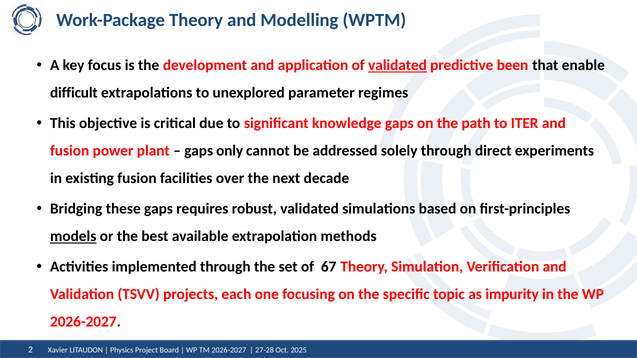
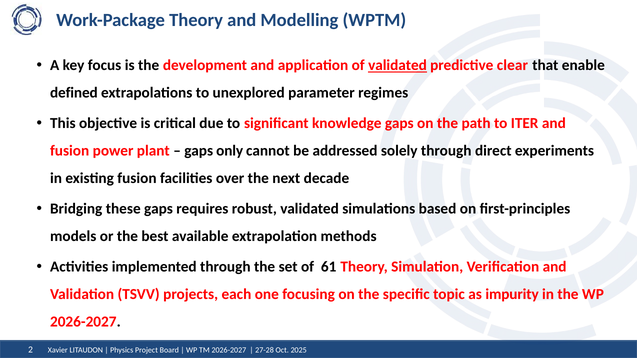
been: been -> clear
difficult: difficult -> defined
models underline: present -> none
67: 67 -> 61
